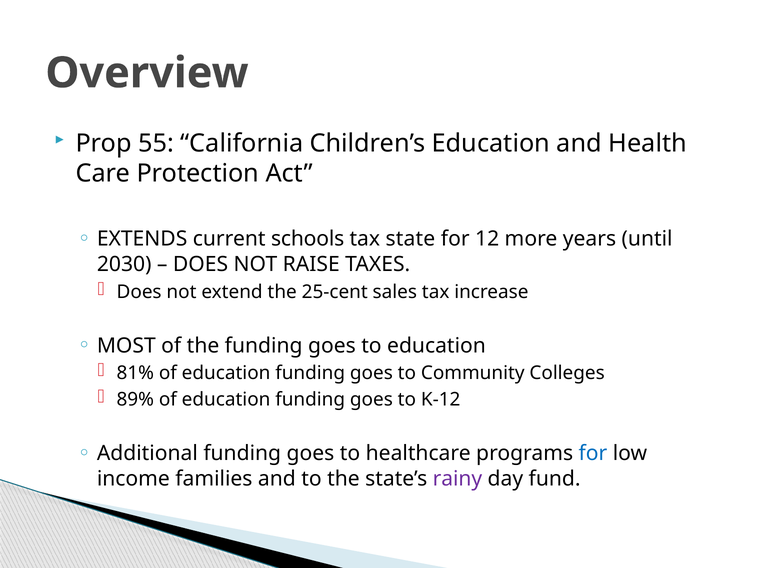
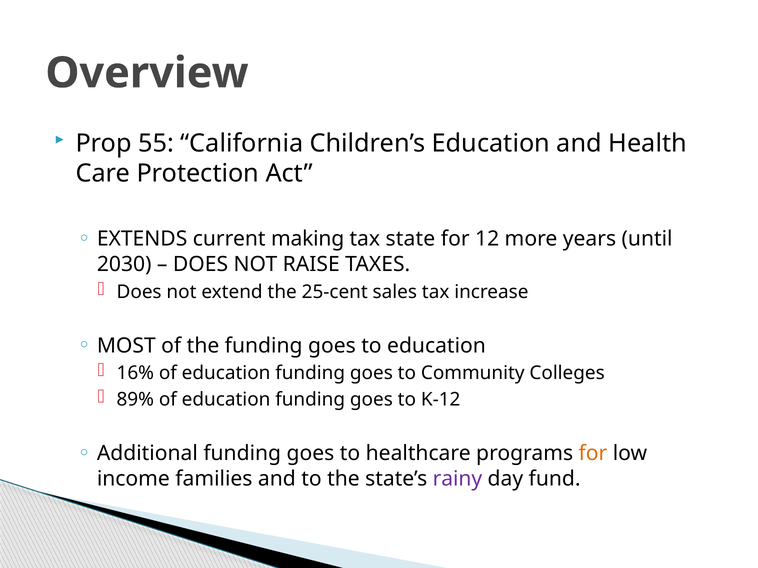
schools: schools -> making
81%: 81% -> 16%
for at (593, 454) colour: blue -> orange
